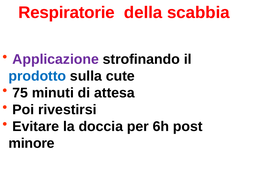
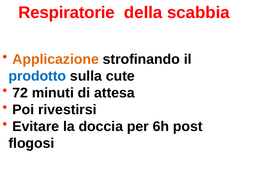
Applicazione colour: purple -> orange
75: 75 -> 72
minore: minore -> flogosi
